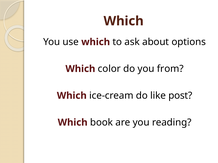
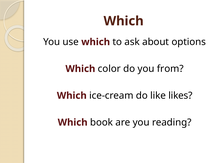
post: post -> likes
